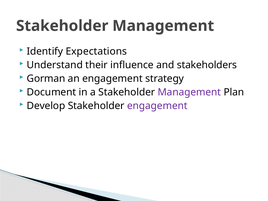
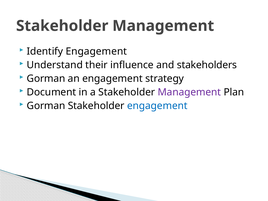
Identify Expectations: Expectations -> Engagement
Develop at (46, 106): Develop -> Gorman
engagement at (157, 106) colour: purple -> blue
